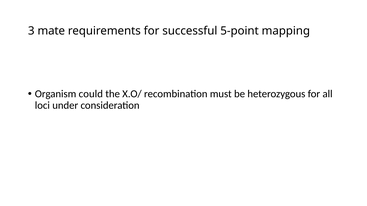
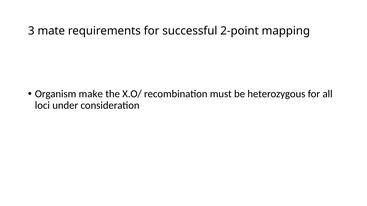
5-point: 5-point -> 2-point
could: could -> make
